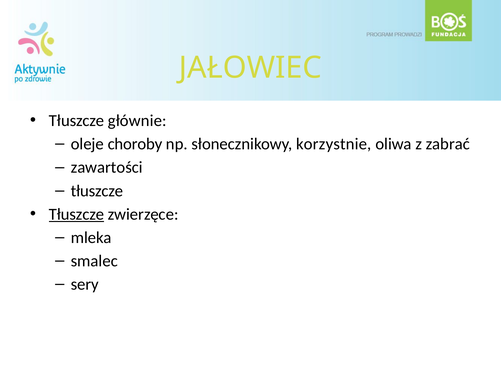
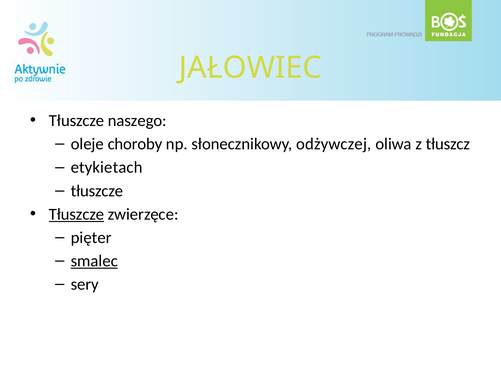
głównie: głównie -> naszego
korzystnie: korzystnie -> odżywczej
zabrać: zabrać -> tłuszcz
zawartości: zawartości -> etykietach
mleka: mleka -> pięter
smalec underline: none -> present
